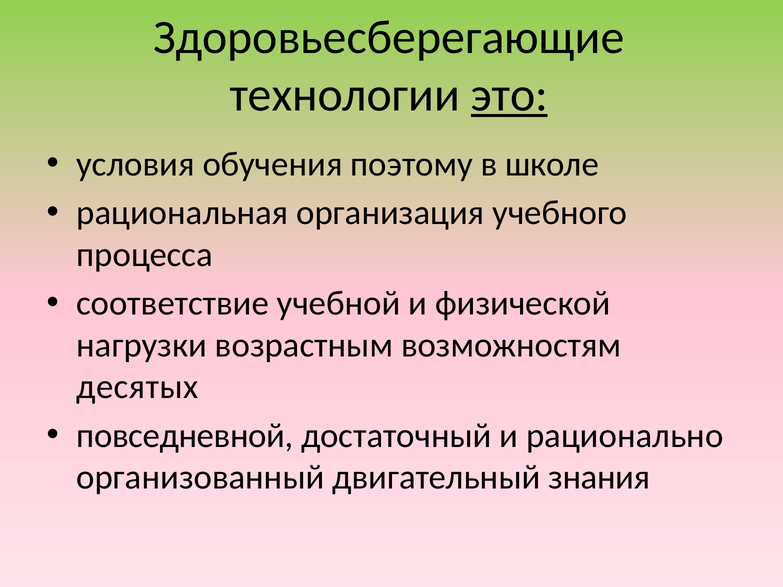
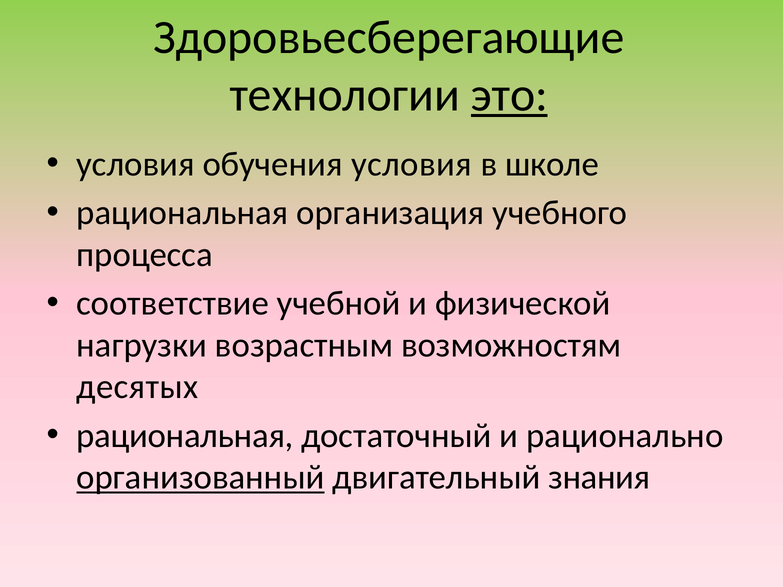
обучения поэтому: поэтому -> условия
повседневной at (185, 436): повседневной -> рациональная
организованный underline: none -> present
